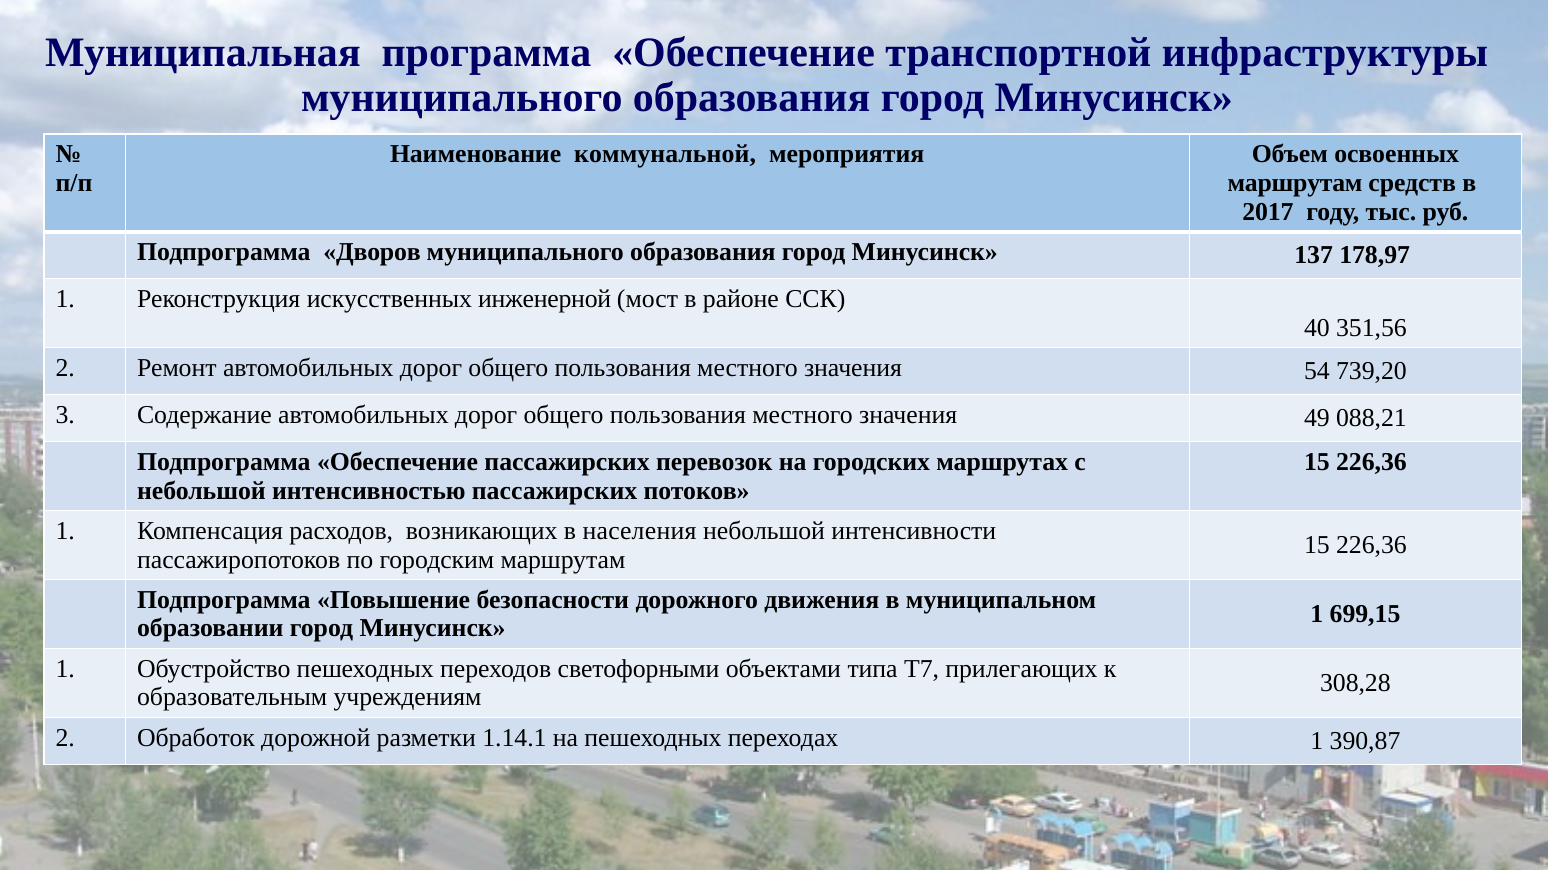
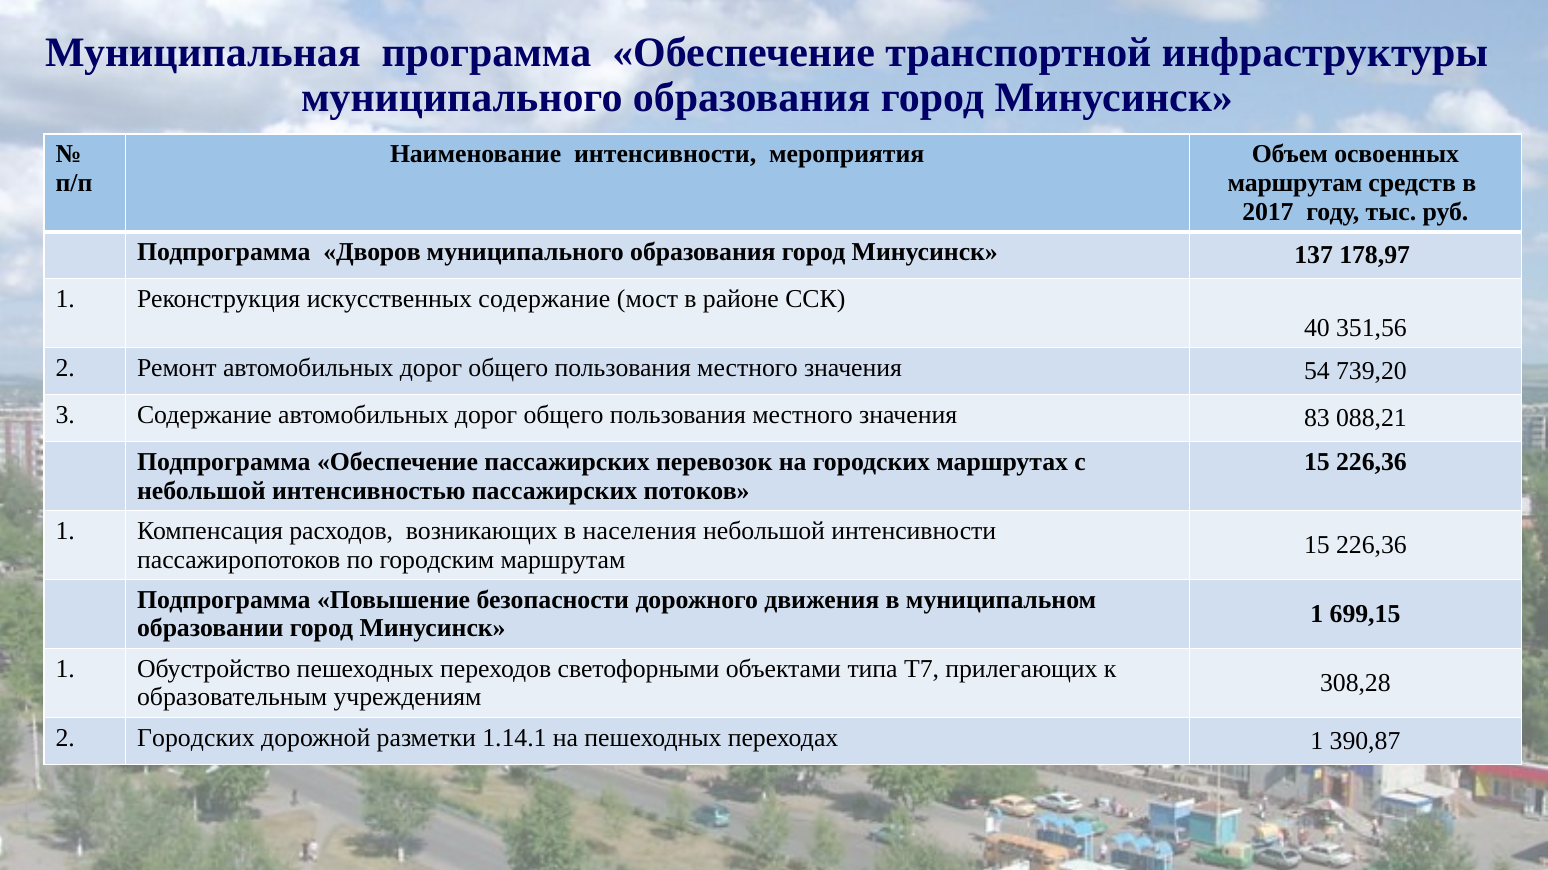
Наименование коммунальной: коммунальной -> интенсивности
искусственных инженерной: инженерной -> содержание
49: 49 -> 83
2 Обработок: Обработок -> Городских
